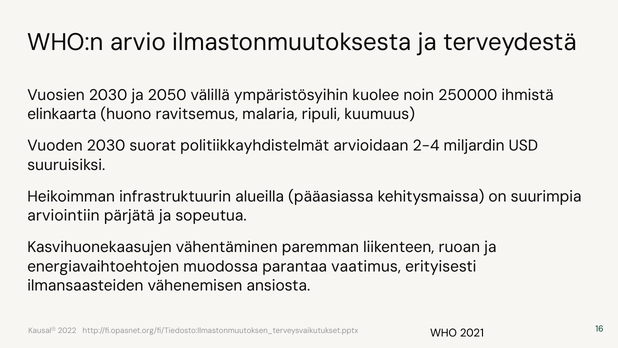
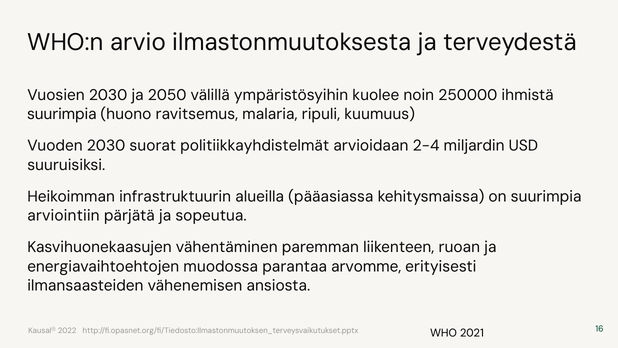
elinkaarta at (62, 114): elinkaarta -> suurimpia
vaatimus: vaatimus -> arvomme
